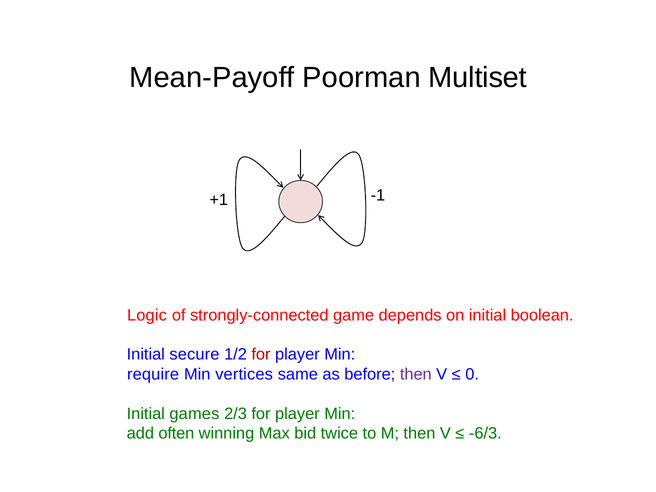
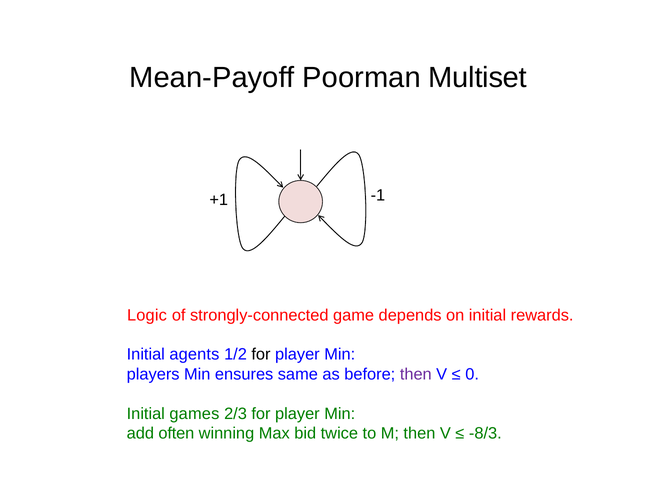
boolean: boolean -> rewards
secure: secure -> agents
for at (261, 355) colour: red -> black
require: require -> players
vertices: vertices -> ensures
-6/3: -6/3 -> -8/3
